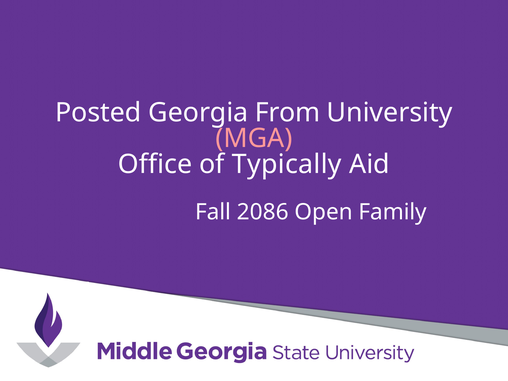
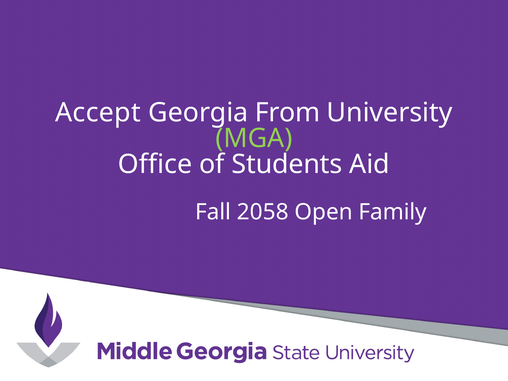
Posted: Posted -> Accept
MGA colour: pink -> light green
Typically: Typically -> Students
2086: 2086 -> 2058
